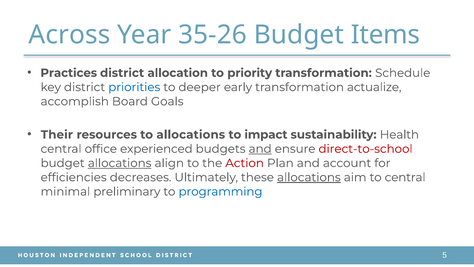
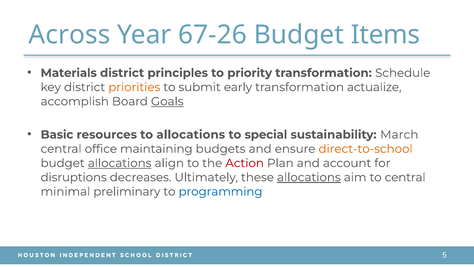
35-26: 35-26 -> 67-26
Practices: Practices -> Materials
allocation: allocation -> principles
priorities colour: blue -> orange
deeper: deeper -> submit
Goals underline: none -> present
Their: Their -> Basic
impact: impact -> special
Health: Health -> March
experienced: experienced -> maintaining
and at (260, 149) underline: present -> none
direct-to-school colour: red -> orange
efficiencies: efficiencies -> disruptions
